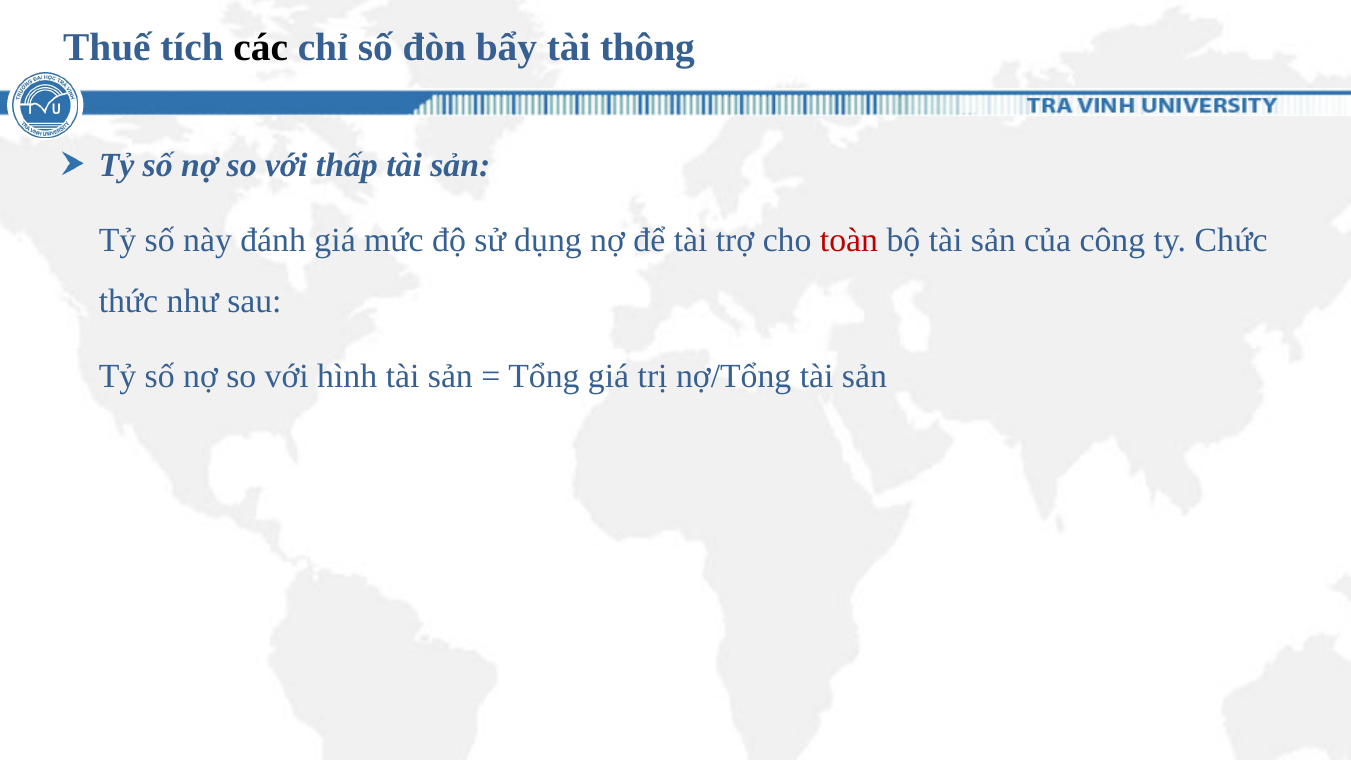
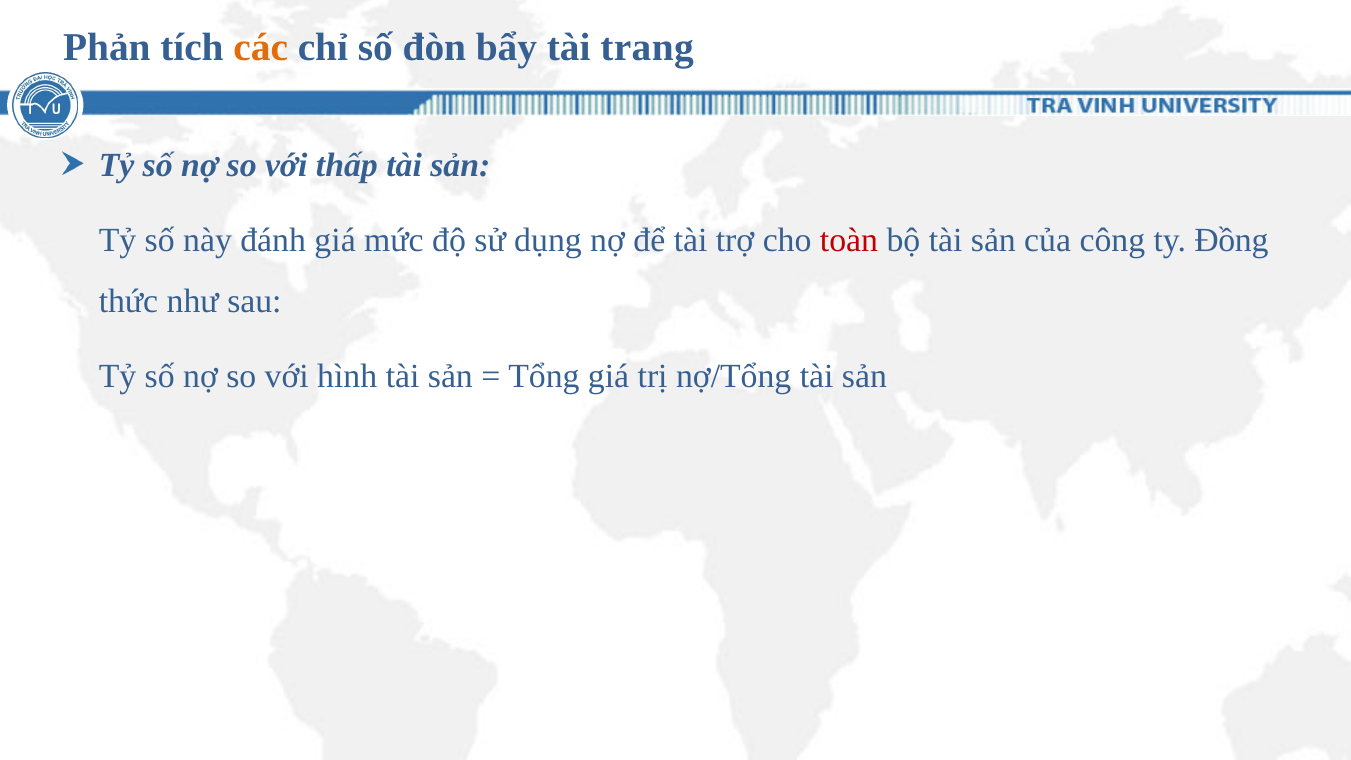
Thuế: Thuế -> Phản
các colour: black -> orange
thông: thông -> trang
Chức: Chức -> Đồng
